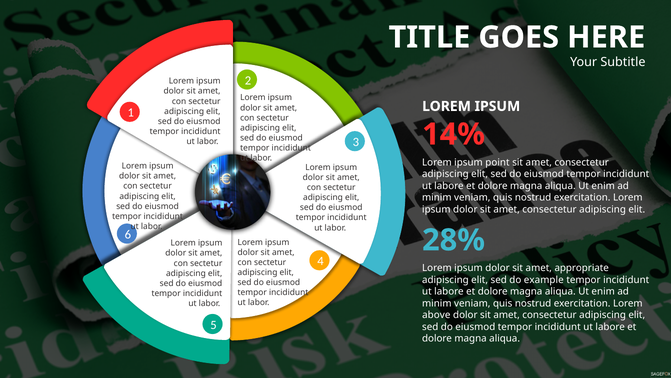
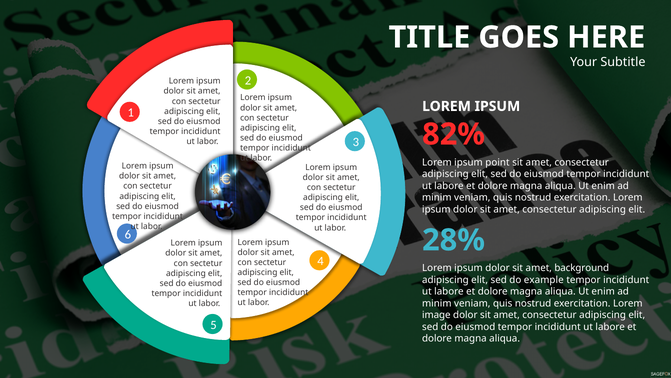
14%: 14% -> 82%
appropriate: appropriate -> background
above: above -> image
